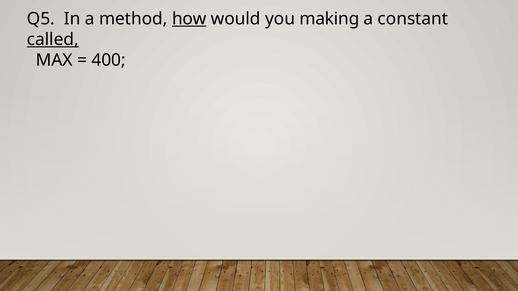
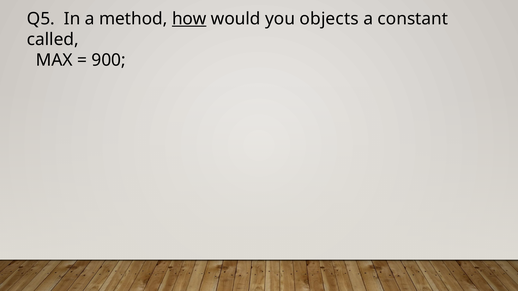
making: making -> objects
called underline: present -> none
400: 400 -> 900
